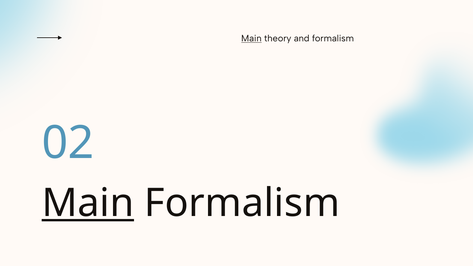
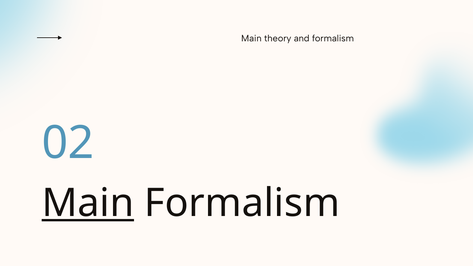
Main at (251, 39) underline: present -> none
